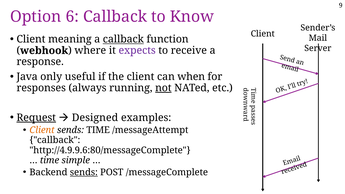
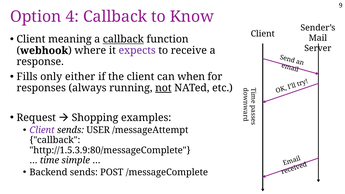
6: 6 -> 4
Java: Java -> Fills
useful: useful -> either
Request underline: present -> none
Designed: Designed -> Shopping
Client at (42, 130) colour: orange -> purple
sends TIME: TIME -> USER
http://4.9.9.6:80/messageComplete: http://4.9.9.6:80/messageComplete -> http://1.5.3.9:80/messageComplete
sends at (84, 172) underline: present -> none
